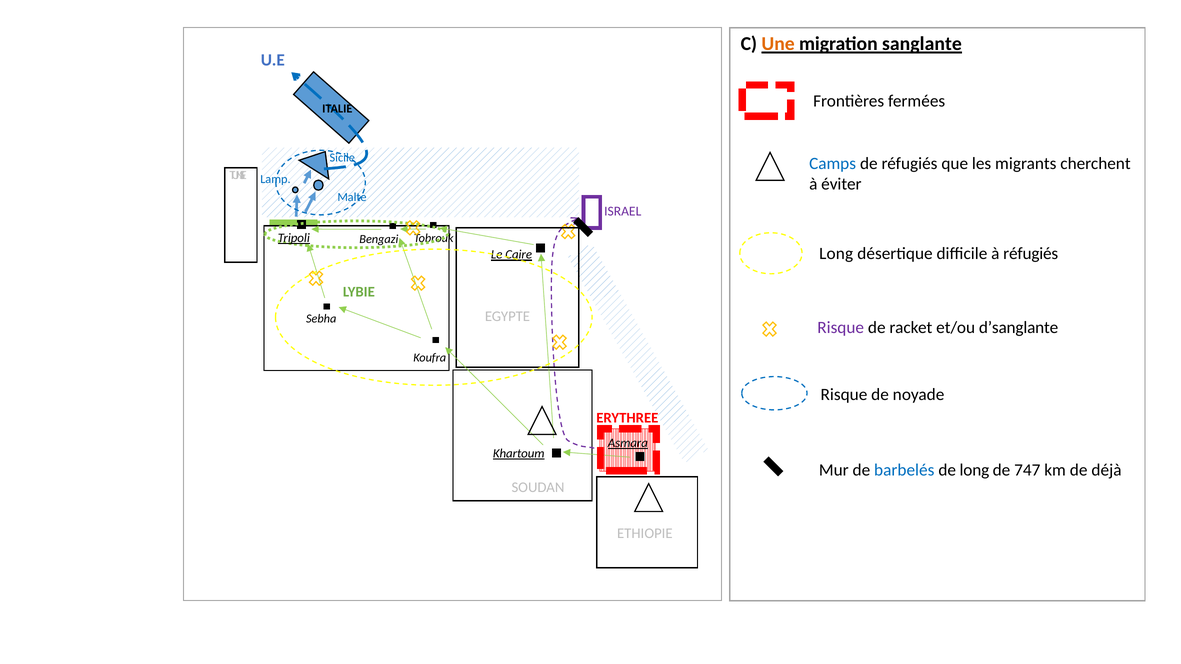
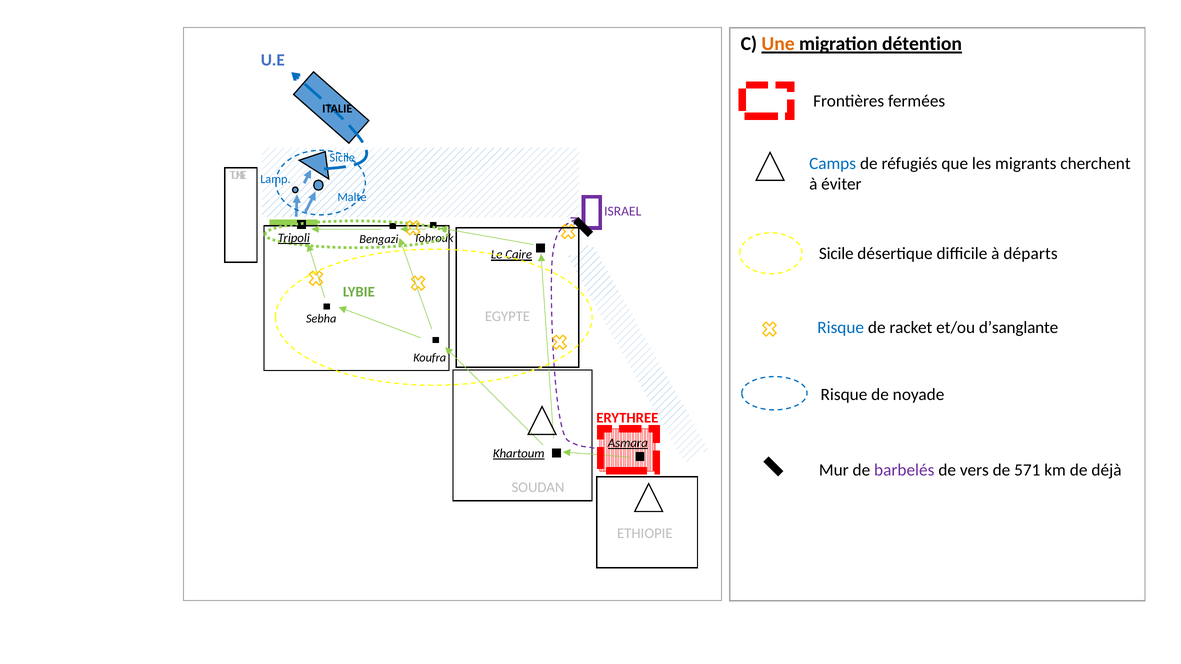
sanglante: sanglante -> détention
Long at (836, 254): Long -> Sicile
à réfugiés: réfugiés -> départs
Risque at (841, 328) colour: purple -> blue
barbelés colour: blue -> purple
de long: long -> vers
747: 747 -> 571
